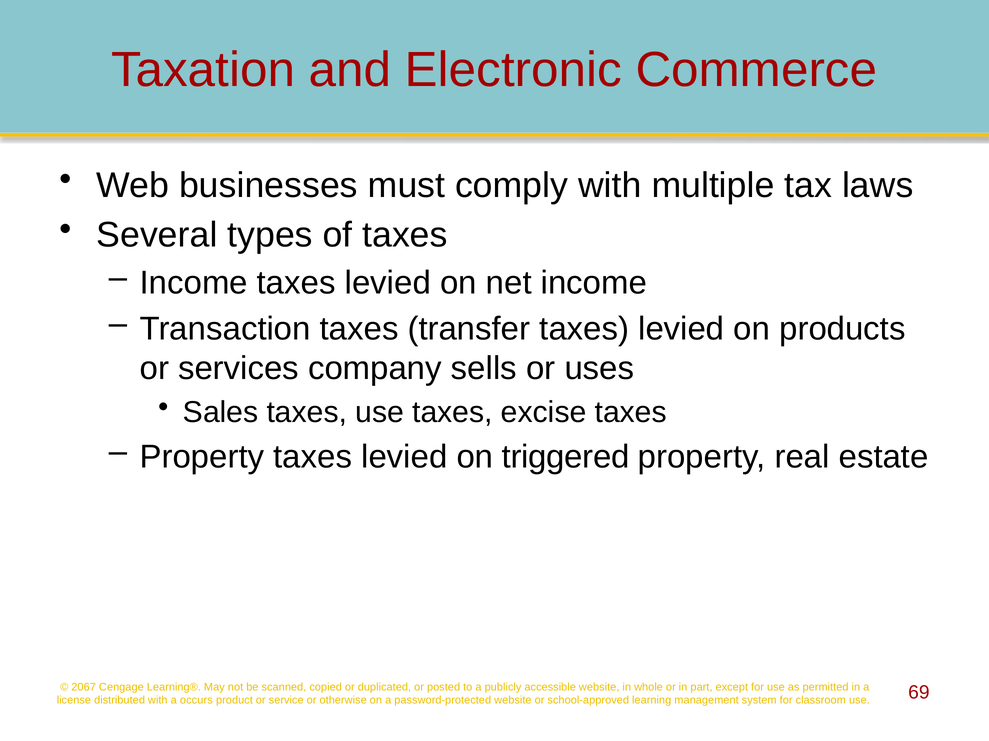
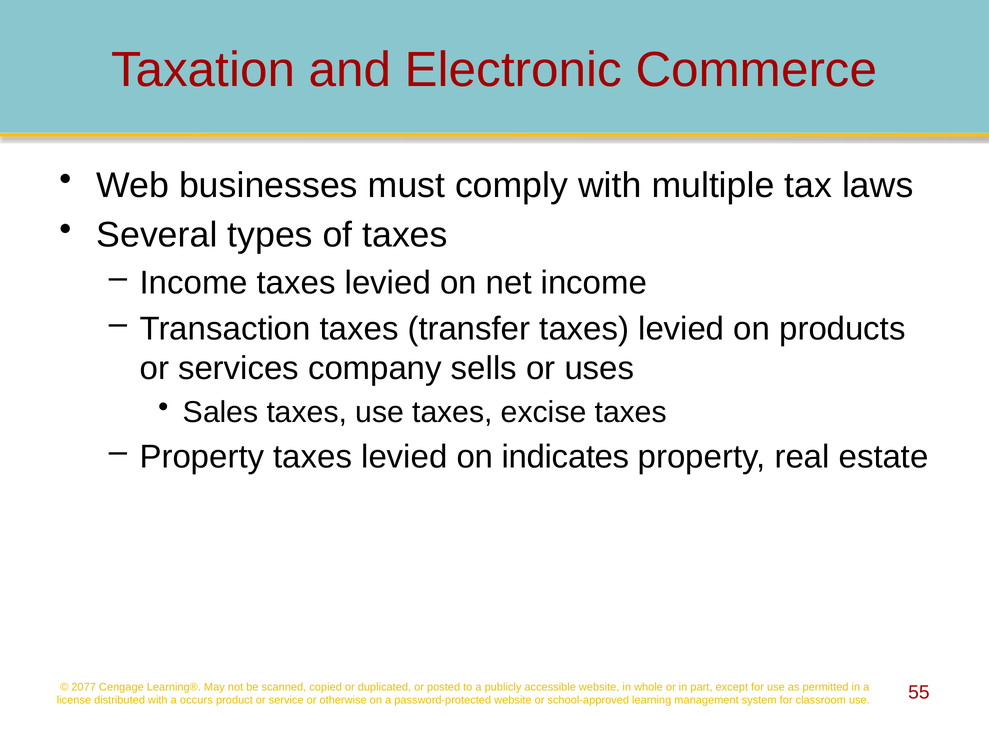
triggered: triggered -> indicates
2067: 2067 -> 2077
69: 69 -> 55
